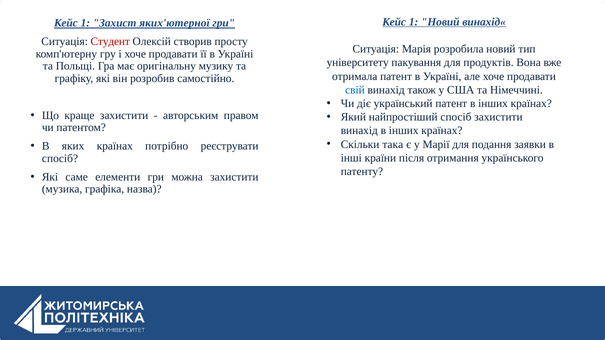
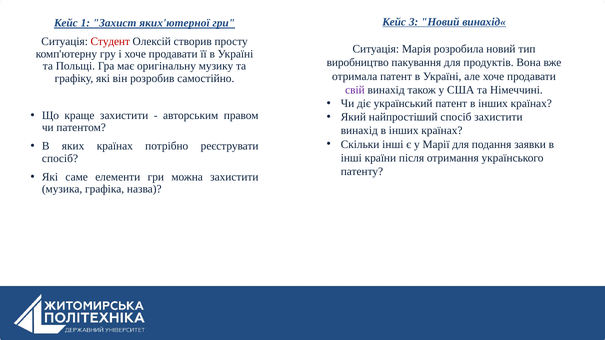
1 at (414, 22): 1 -> 3
університету: університету -> виробництво
свій colour: blue -> purple
Скільки така: така -> інші
